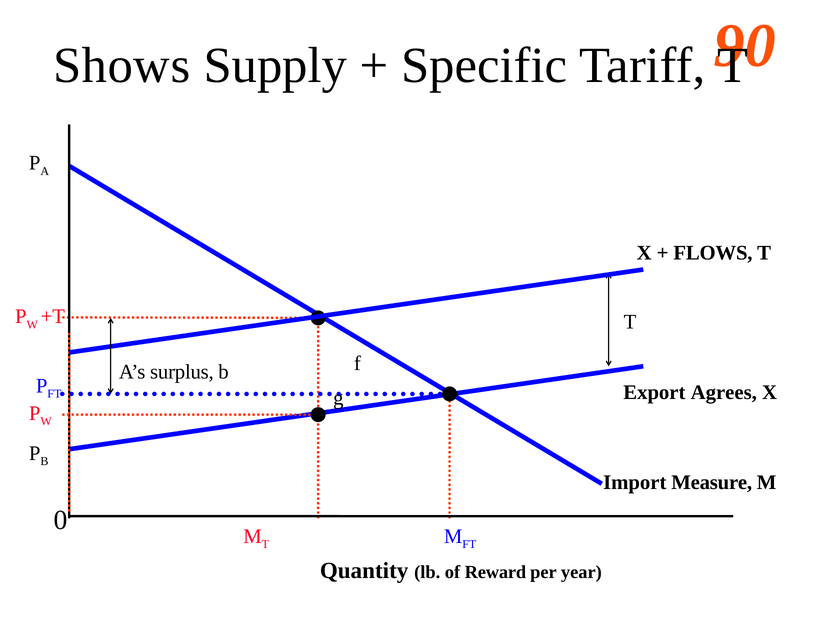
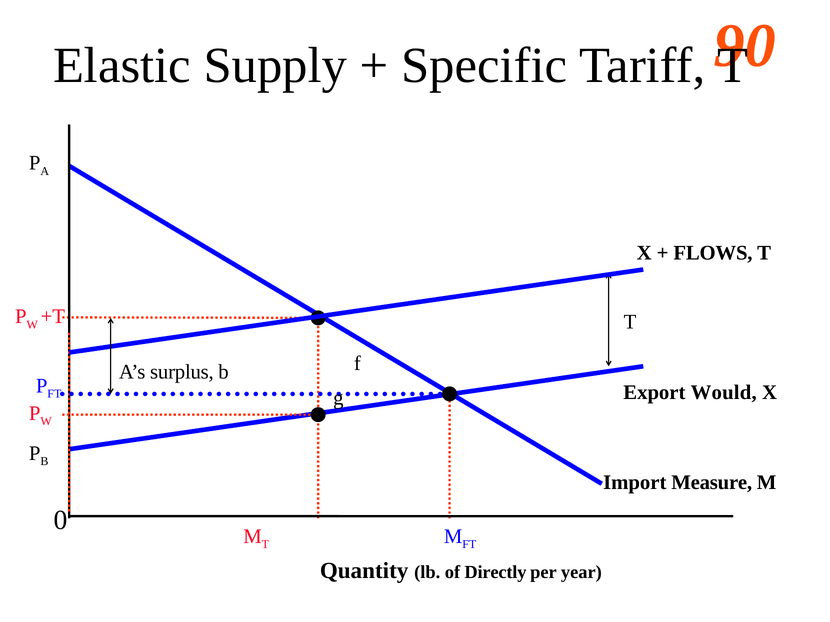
Shows: Shows -> Elastic
Agrees: Agrees -> Would
Reward: Reward -> Directly
